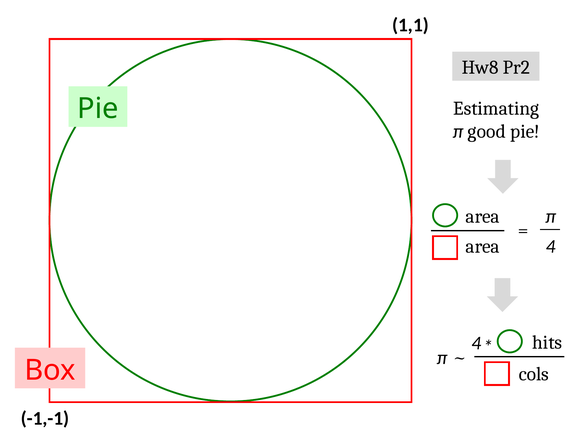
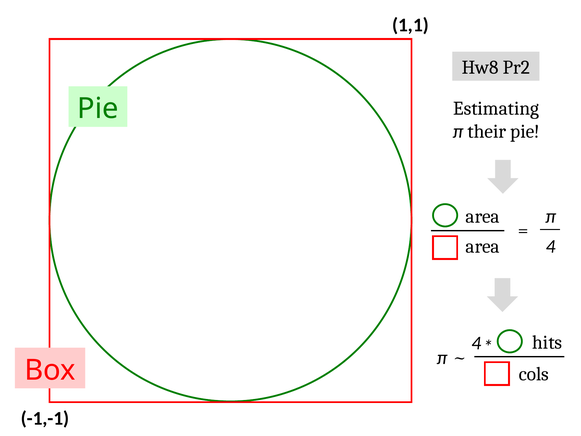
good: good -> their
